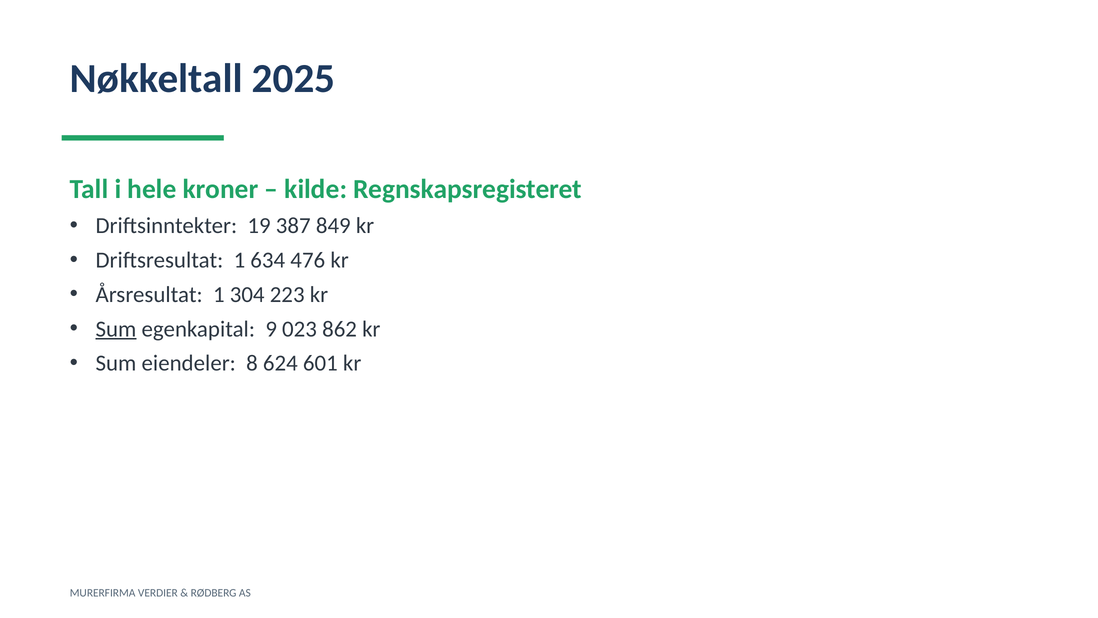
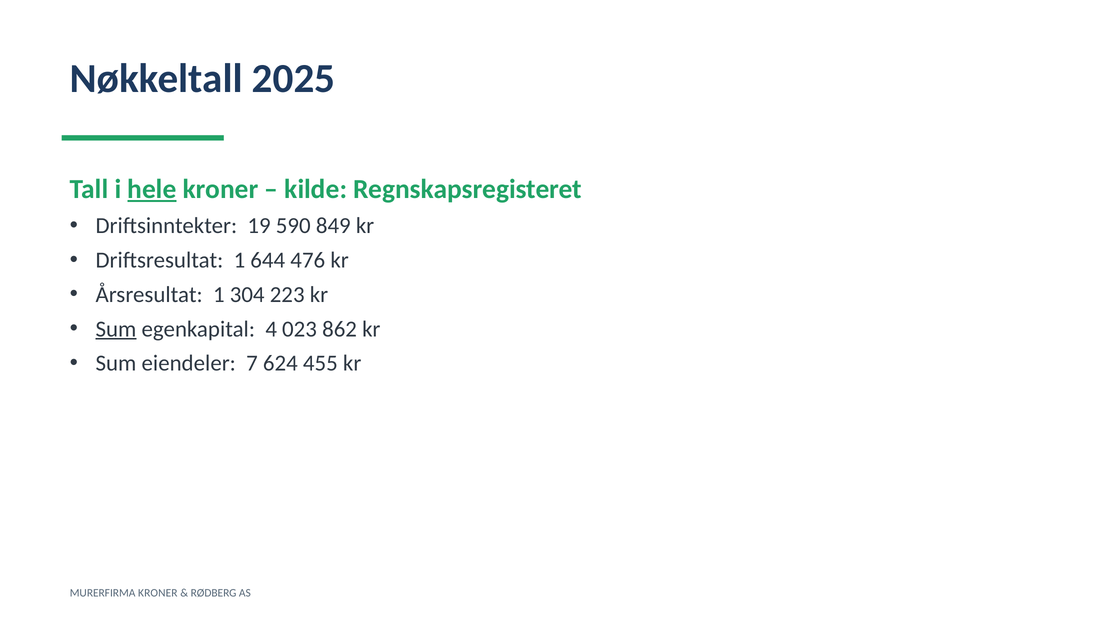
hele underline: none -> present
387: 387 -> 590
634: 634 -> 644
9: 9 -> 4
8: 8 -> 7
601: 601 -> 455
MURERFIRMA VERDIER: VERDIER -> KRONER
